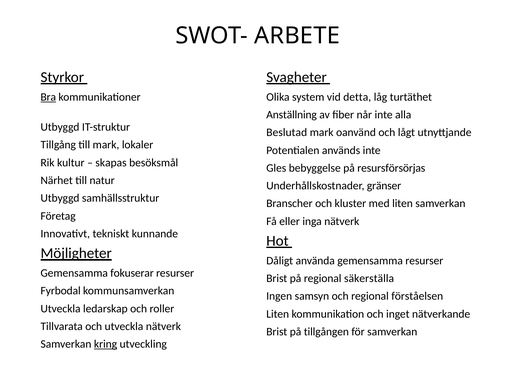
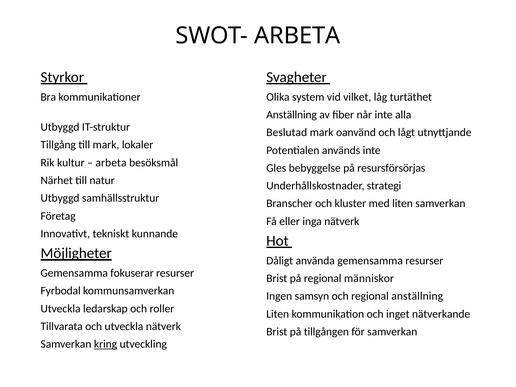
SWOT- ARBETE: ARBETE -> ARBETA
Bra underline: present -> none
detta: detta -> vilket
skapas at (111, 163): skapas -> arbeta
gränser: gränser -> strategi
säkerställa: säkerställa -> människor
regional förståelsen: förståelsen -> anställning
